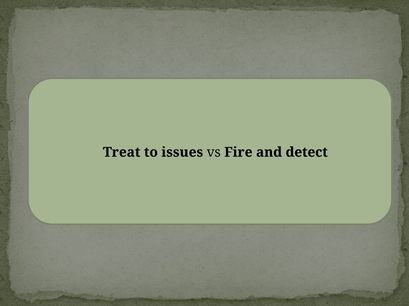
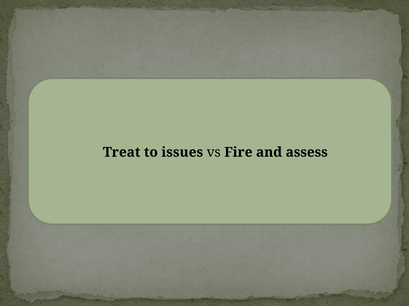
detect: detect -> assess
